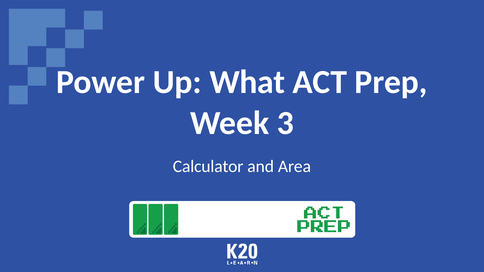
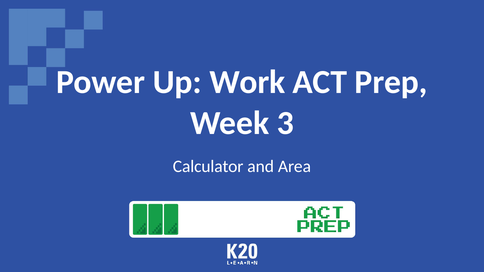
What: What -> Work
